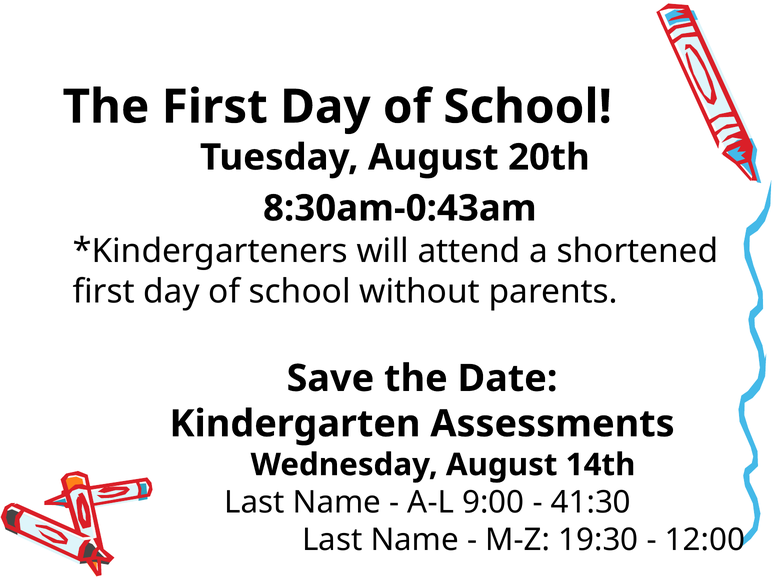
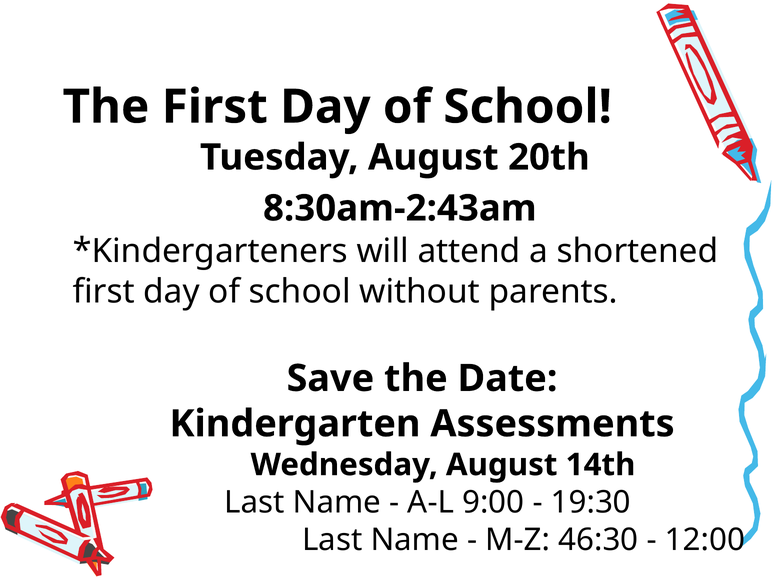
8:30am-0:43am: 8:30am-0:43am -> 8:30am-2:43am
41:30: 41:30 -> 19:30
19:30: 19:30 -> 46:30
